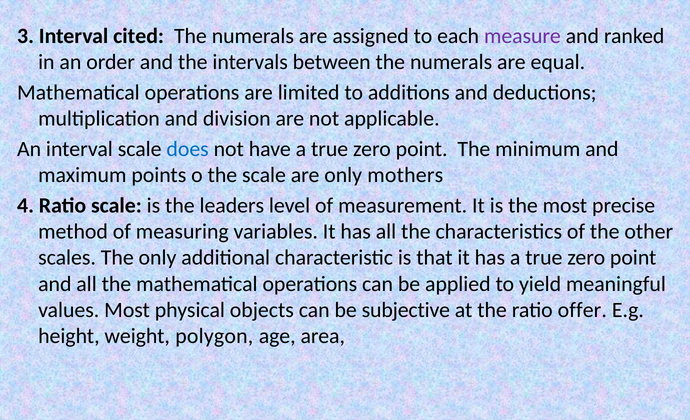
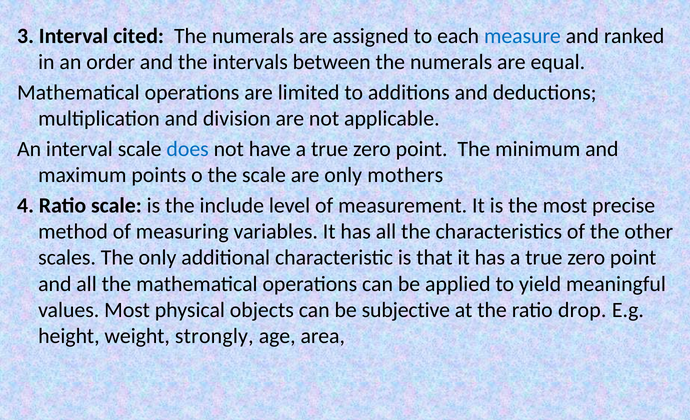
measure colour: purple -> blue
leaders: leaders -> include
offer: offer -> drop
polygon: polygon -> strongly
